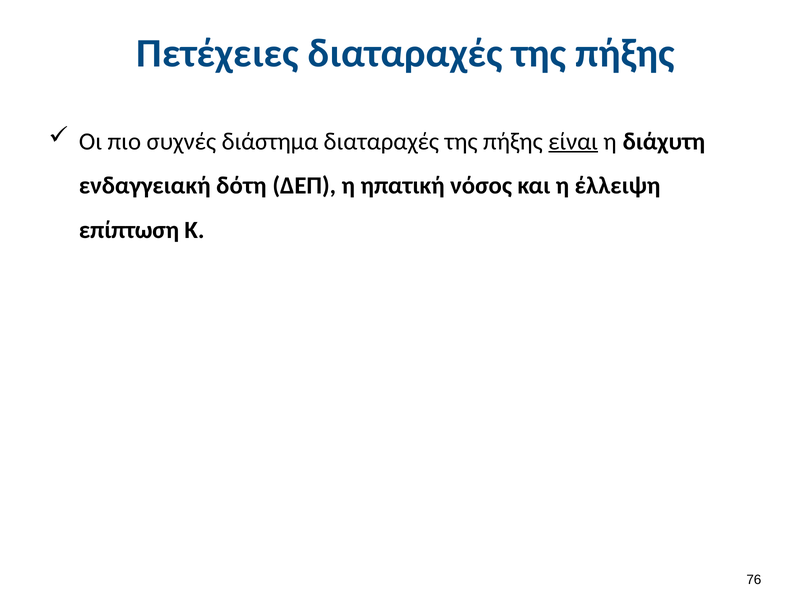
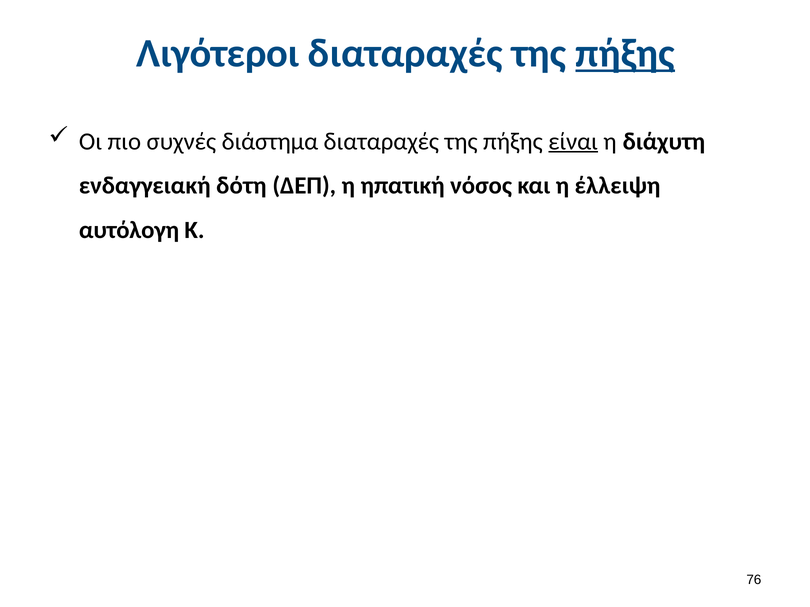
Πετέχειες: Πετέχειες -> Λιγότεροι
πήξης at (625, 53) underline: none -> present
επίπτωση: επίπτωση -> αυτόλογη
